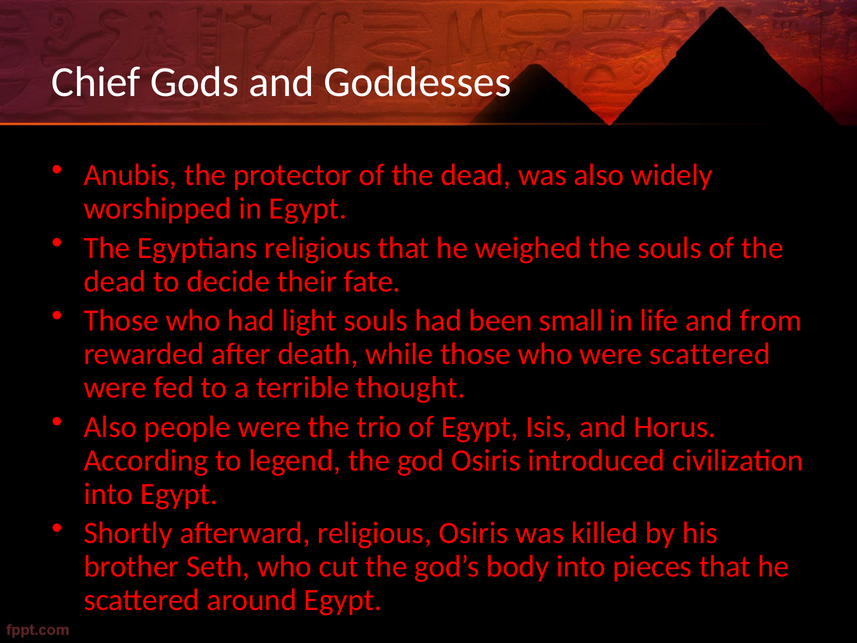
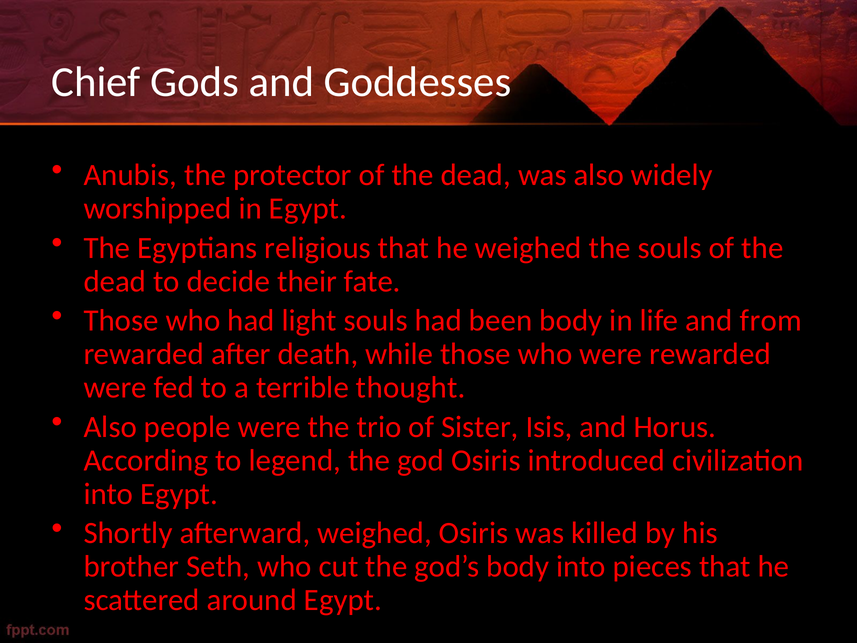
been small: small -> body
were scattered: scattered -> rewarded
of Egypt: Egypt -> Sister
afterward religious: religious -> weighed
